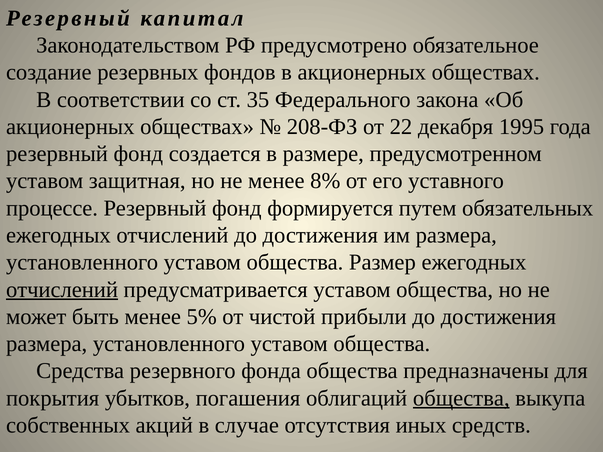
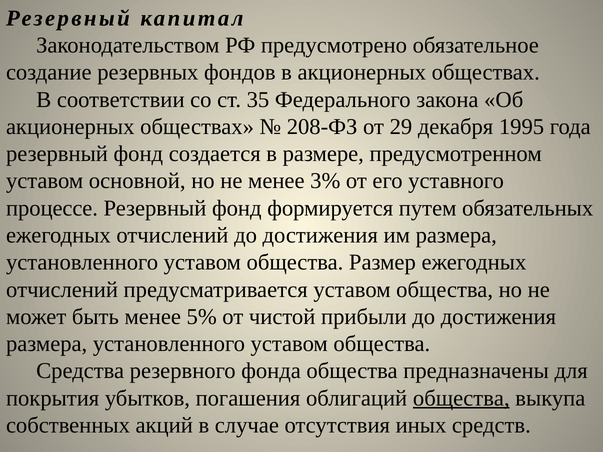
22: 22 -> 29
защитная: защитная -> основной
8%: 8% -> 3%
отчислений at (62, 290) underline: present -> none
